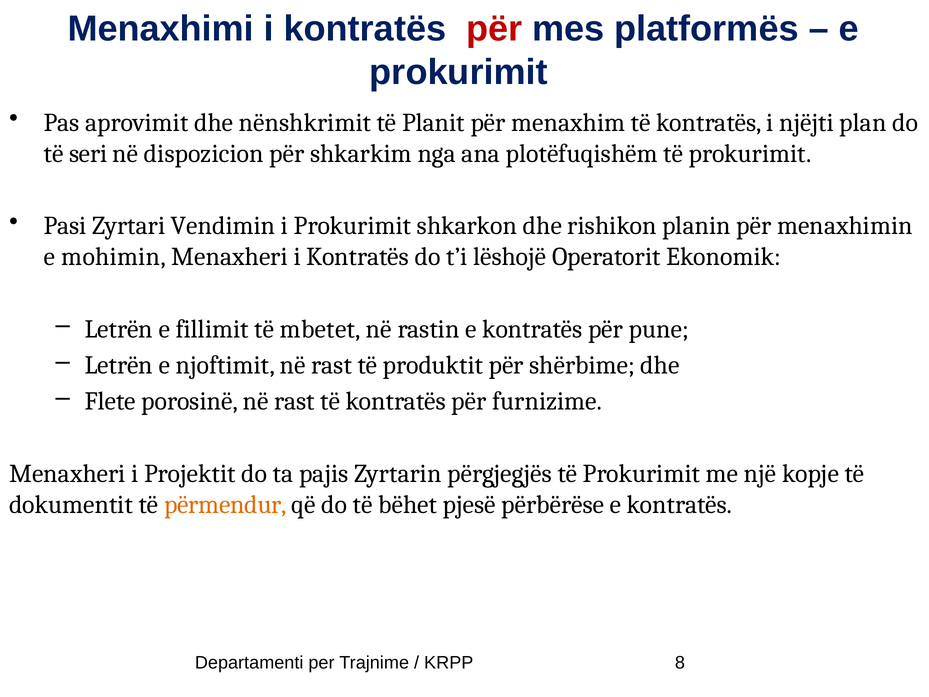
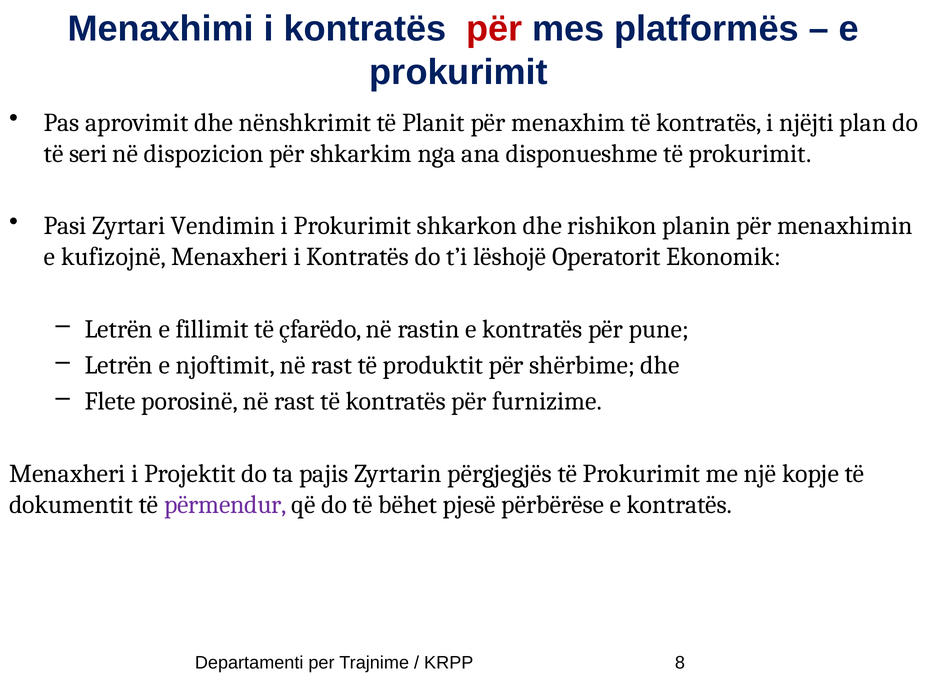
plotëfuqishëm: plotëfuqishëm -> disponueshme
mohimin: mohimin -> kufizojnë
mbetet: mbetet -> çfarëdo
përmendur colour: orange -> purple
